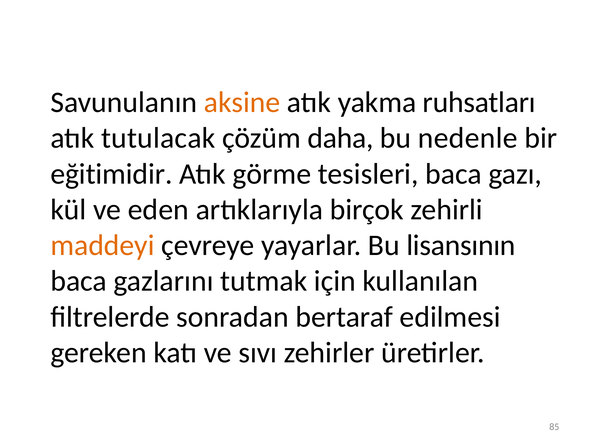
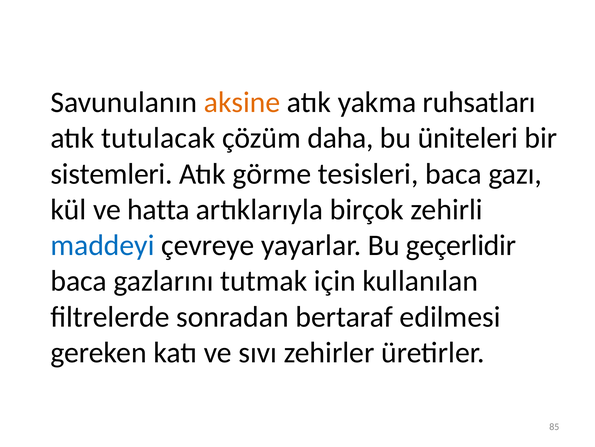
nedenle: nedenle -> üniteleri
eğitimidir: eğitimidir -> sistemleri
eden: eden -> hatta
maddeyi colour: orange -> blue
lisansının: lisansının -> geçerlidir
